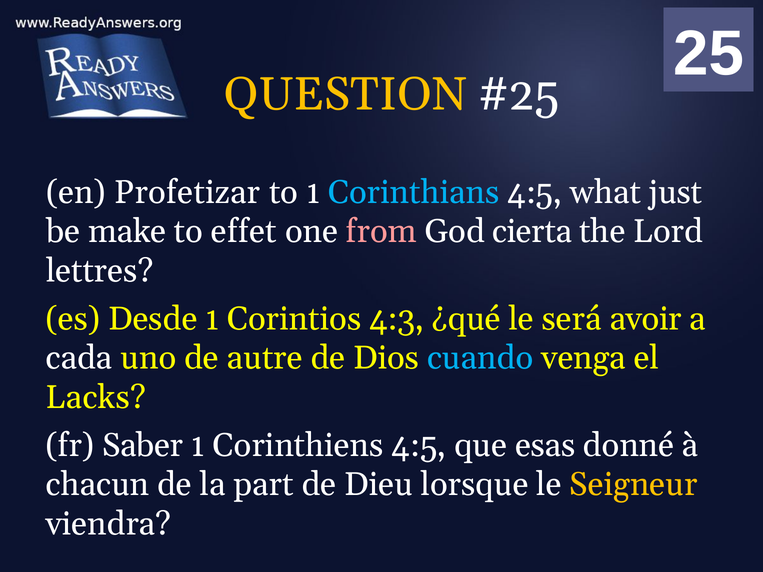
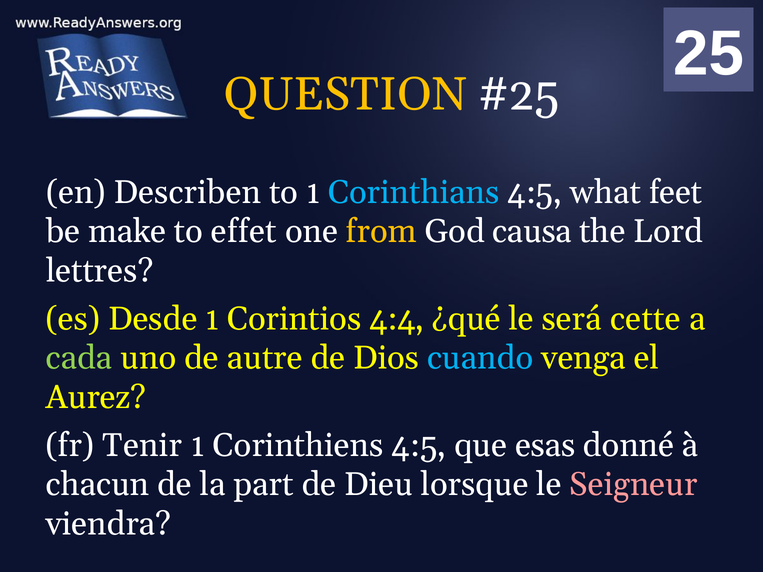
Profetizar: Profetizar -> Describen
just: just -> feet
from colour: pink -> yellow
cierta: cierta -> causa
4:3: 4:3 -> 4:4
avoir: avoir -> cette
cada colour: white -> light green
Lacks: Lacks -> Aurez
Saber: Saber -> Tenir
Seigneur colour: yellow -> pink
